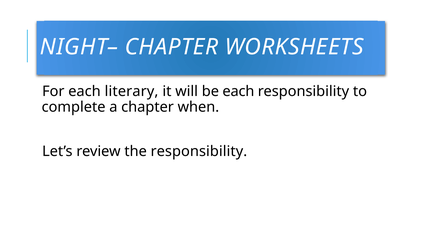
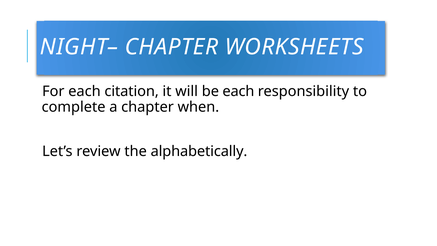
literary: literary -> citation
the responsibility: responsibility -> alphabetically
